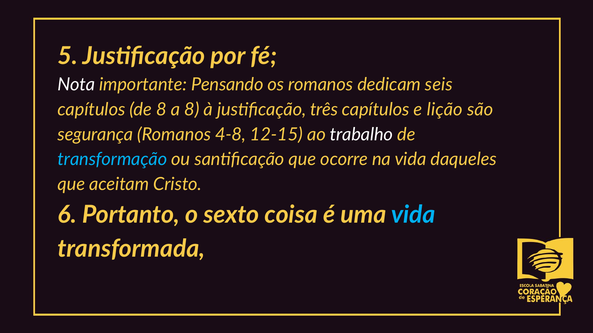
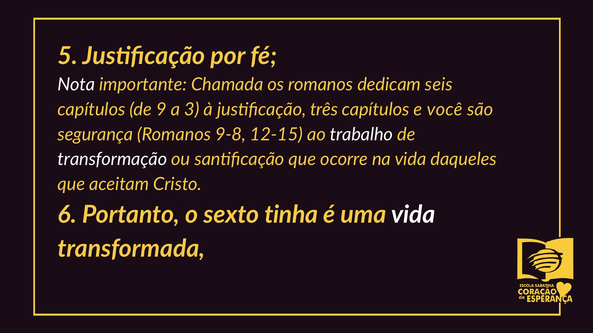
Pensando: Pensando -> Chamada
de 8: 8 -> 9
a 8: 8 -> 3
lição: lição -> você
4-8: 4-8 -> 9-8
transformação colour: light blue -> white
coisa: coisa -> tinha
vida at (413, 215) colour: light blue -> white
